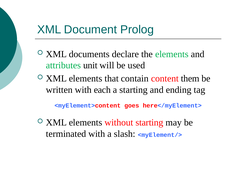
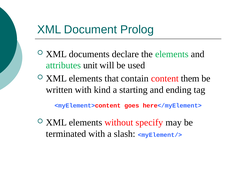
each: each -> kind
without starting: starting -> specify
